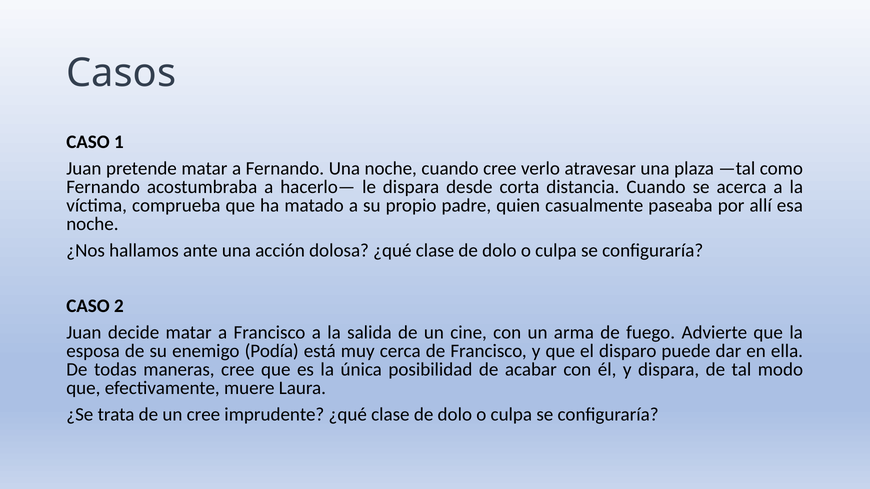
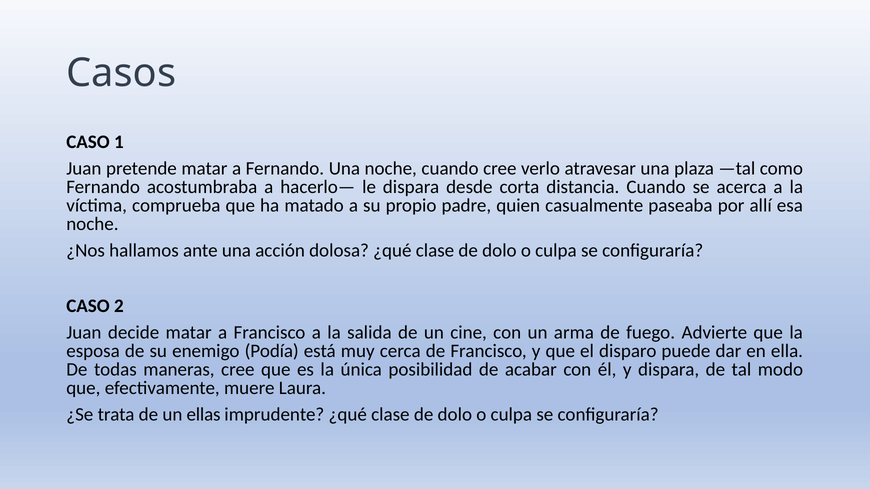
un cree: cree -> ellas
